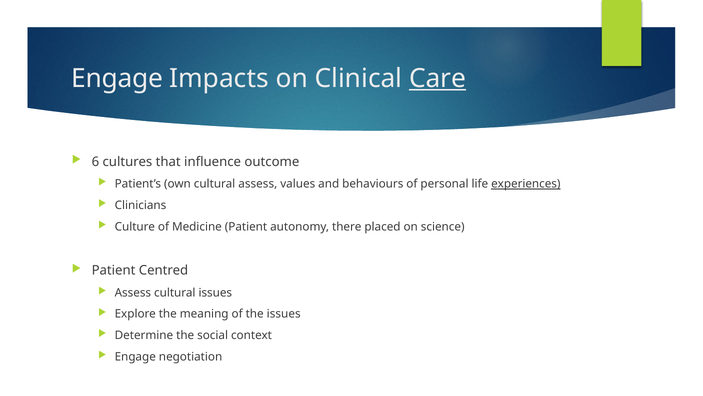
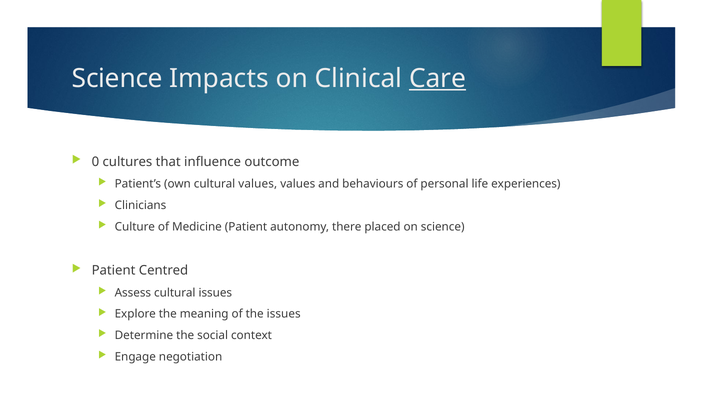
Engage at (117, 78): Engage -> Science
6: 6 -> 0
cultural assess: assess -> values
experiences underline: present -> none
